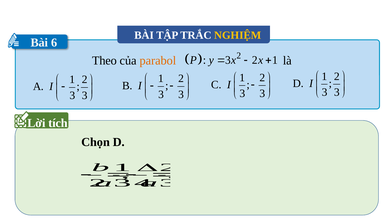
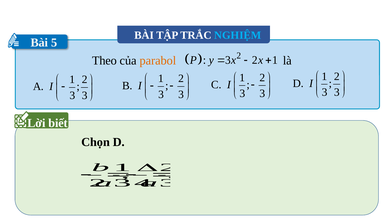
NGHIỆM colour: yellow -> light blue
6: 6 -> 5
tích: tích -> biết
